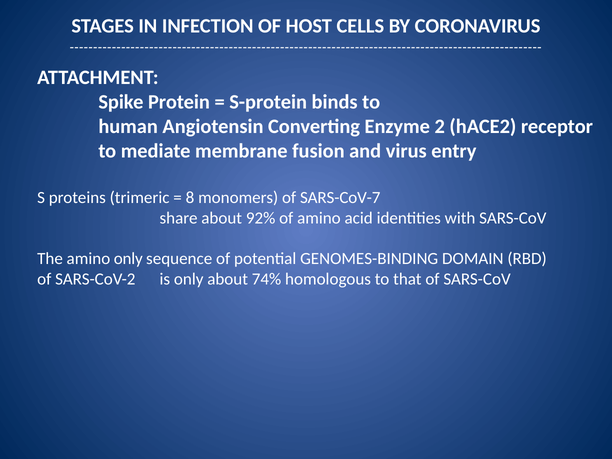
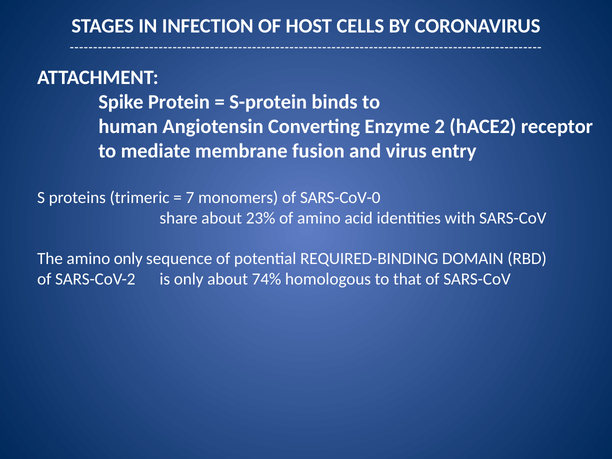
8: 8 -> 7
SARS-CoV-7: SARS-CoV-7 -> SARS-CoV-0
92%: 92% -> 23%
GENOMES-BINDING: GENOMES-BINDING -> REQUIRED-BINDING
